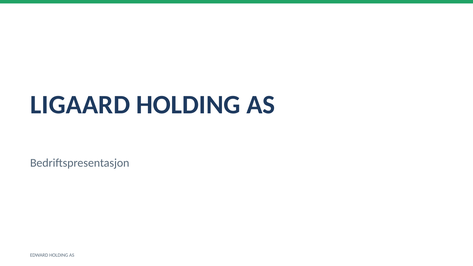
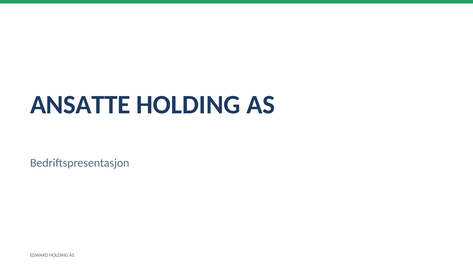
LIGAARD: LIGAARD -> ANSATTE
